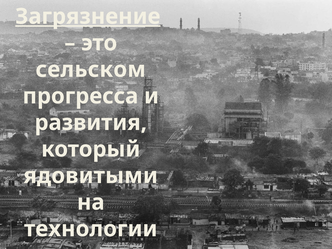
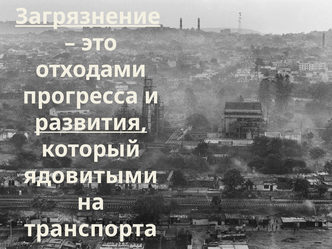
сельском: сельском -> отходами
развития underline: none -> present
технологии: технологии -> транспорта
